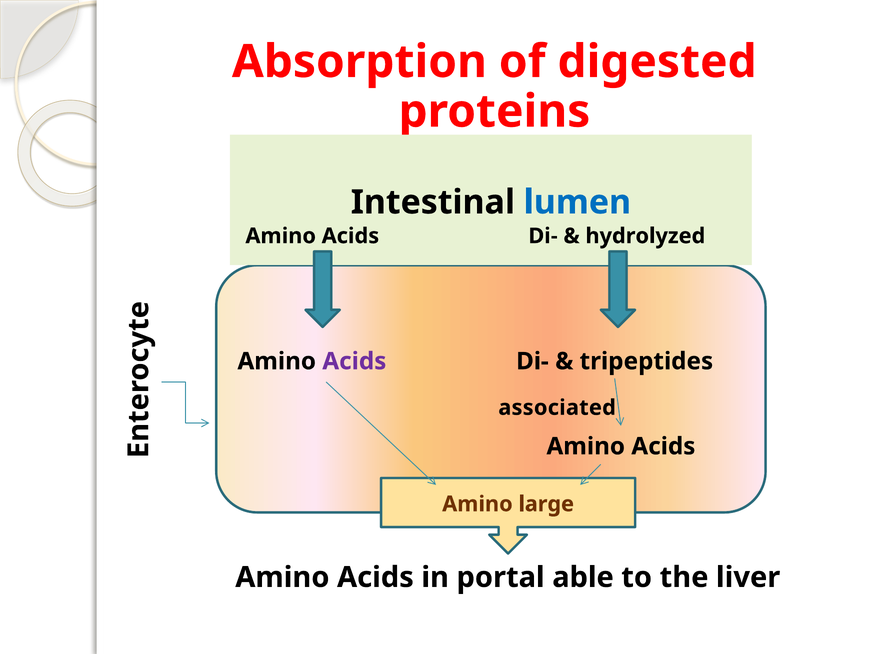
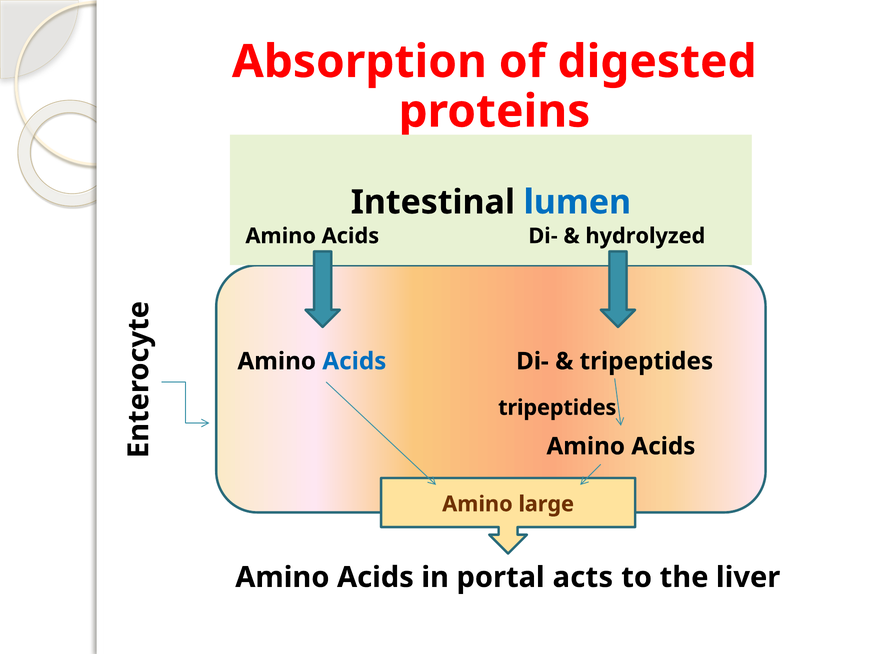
Acids at (354, 361) colour: purple -> blue
associated at (557, 408): associated -> tripeptides
able: able -> acts
